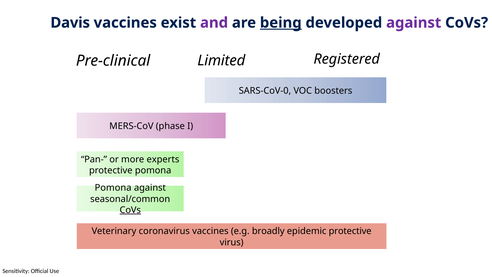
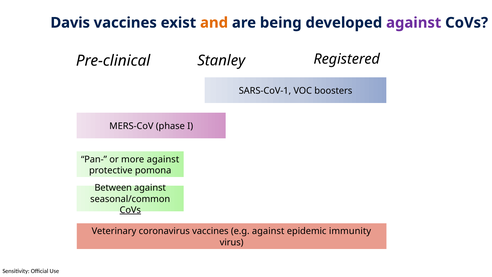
and colour: purple -> orange
being underline: present -> none
Limited: Limited -> Stanley
SARS-CoV-0: SARS-CoV-0 -> SARS-CoV-1
more experts: experts -> against
Pomona at (113, 188): Pomona -> Between
e.g broadly: broadly -> against
epidemic protective: protective -> immunity
